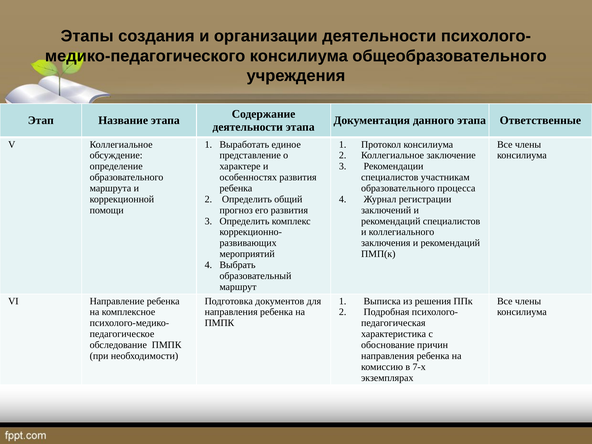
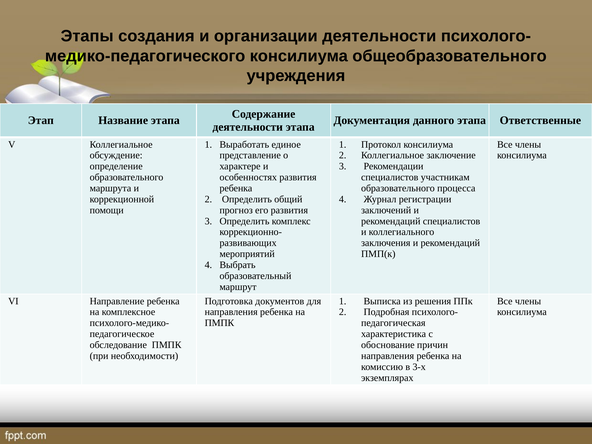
7-х: 7-х -> 3-х
